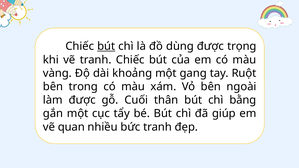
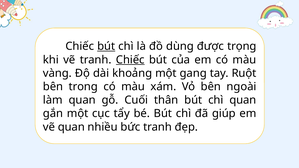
Chiếc at (130, 60) underline: none -> present
làm được: được -> quan
chì bằng: bằng -> quan
